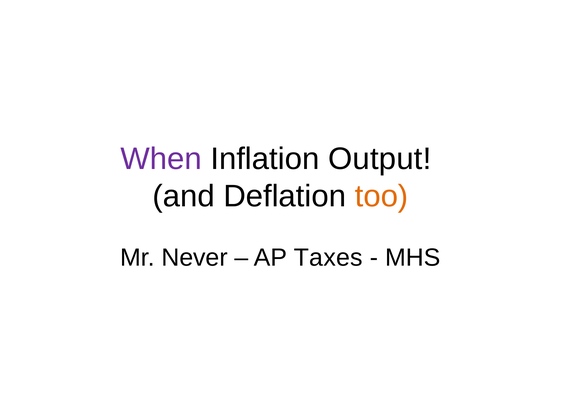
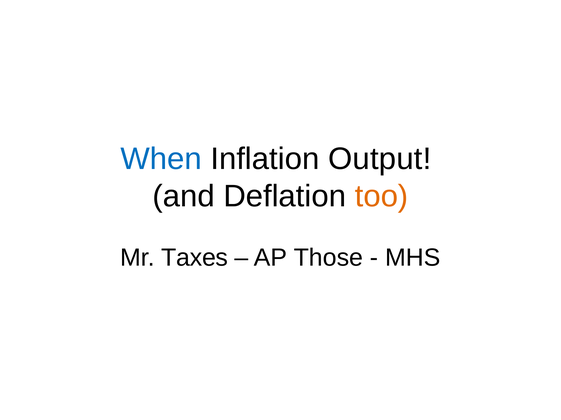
When colour: purple -> blue
Never: Never -> Taxes
Taxes: Taxes -> Those
